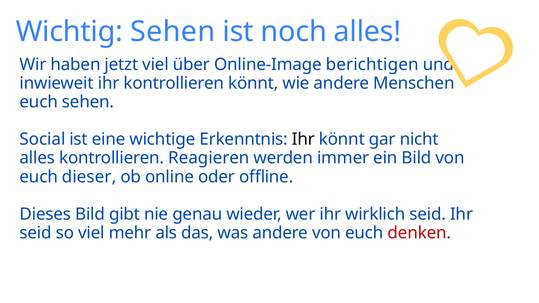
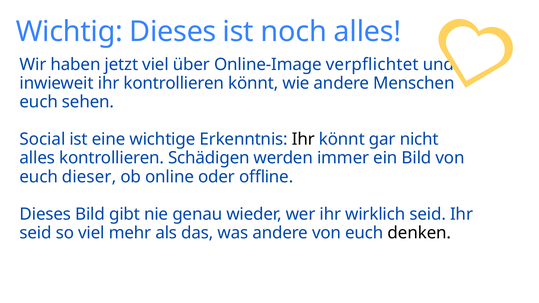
Wichtig Sehen: Sehen -> Dieses
berichtigen: berichtigen -> verpflichtet
Reagieren: Reagieren -> Schädigen
denken colour: red -> black
